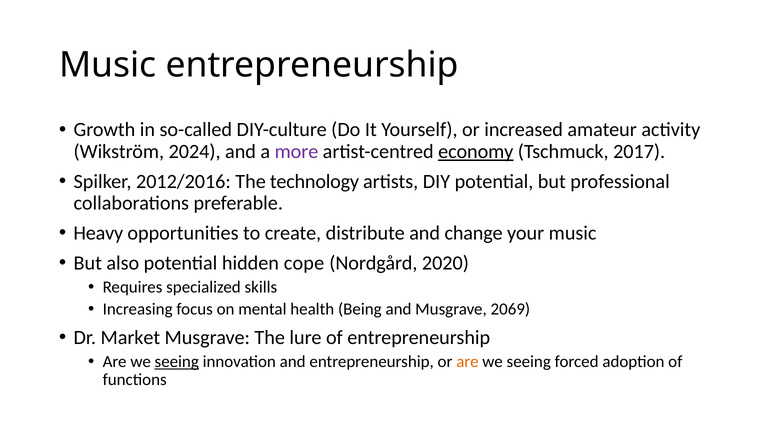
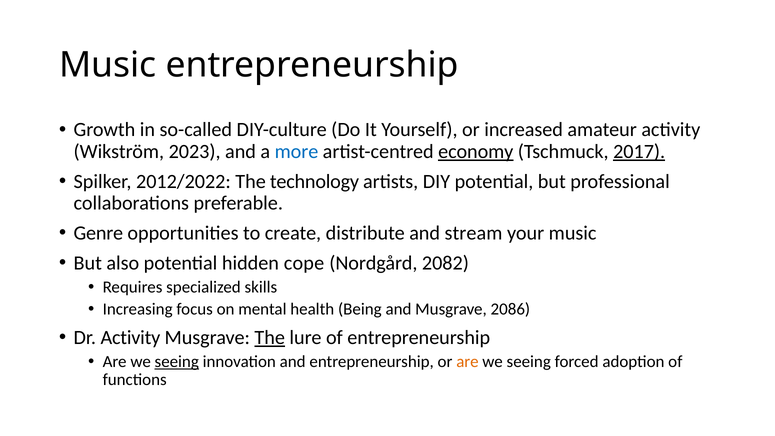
2024: 2024 -> 2023
more colour: purple -> blue
2017 underline: none -> present
2012/2016: 2012/2016 -> 2012/2022
Heavy: Heavy -> Genre
change: change -> stream
2020: 2020 -> 2082
2069: 2069 -> 2086
Dr Market: Market -> Activity
The at (270, 337) underline: none -> present
